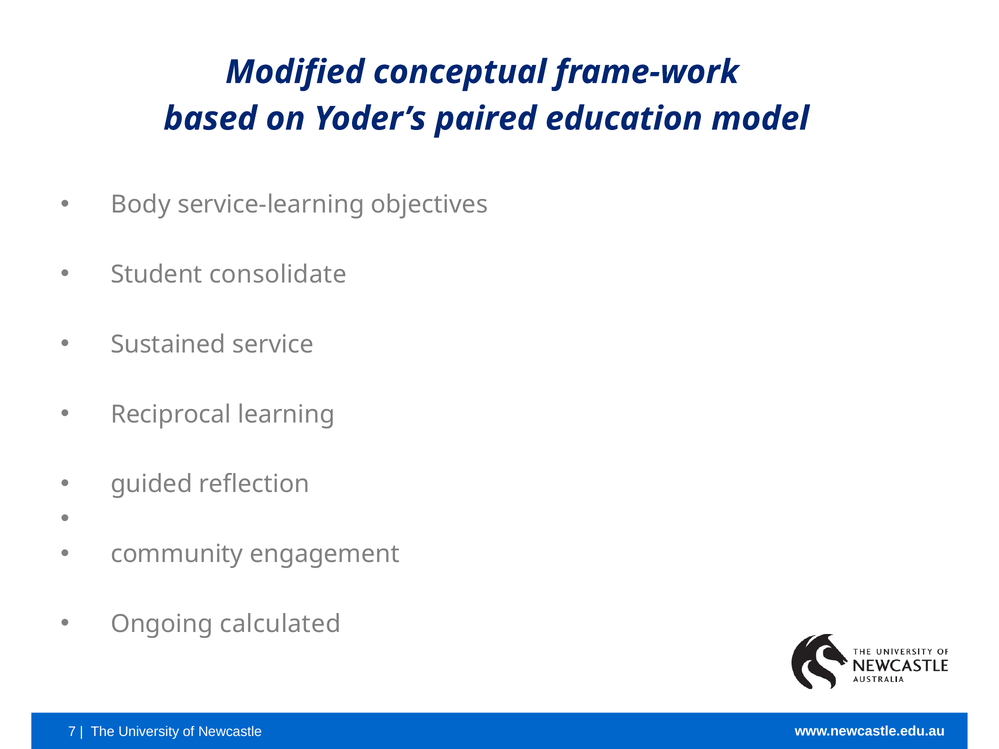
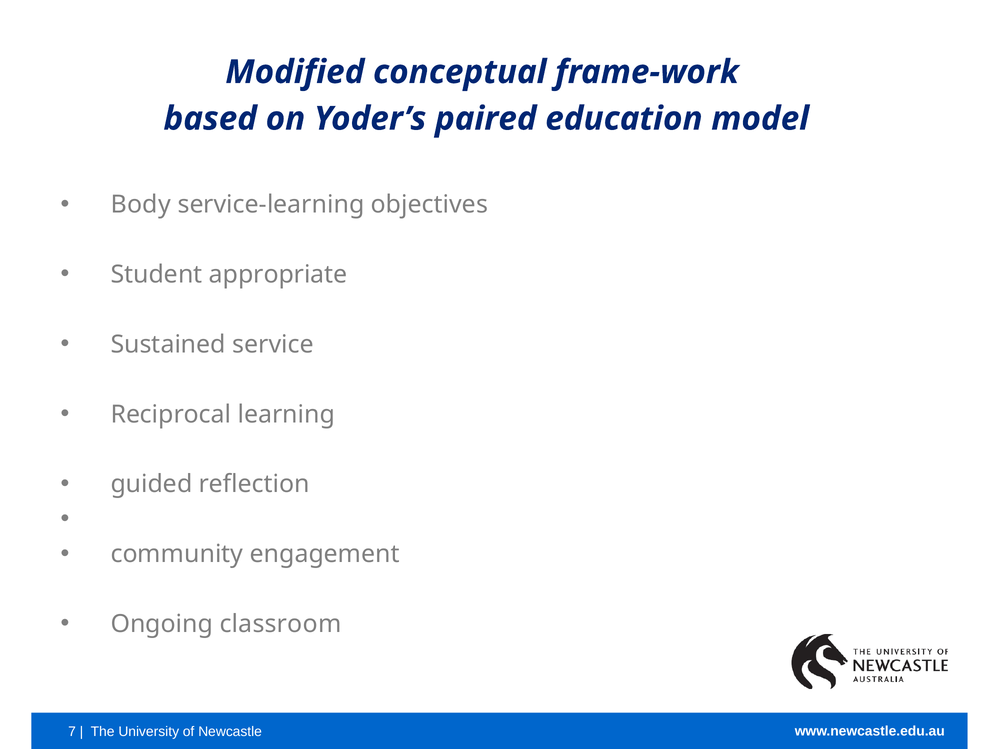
consolidate: consolidate -> appropriate
calculated: calculated -> classroom
